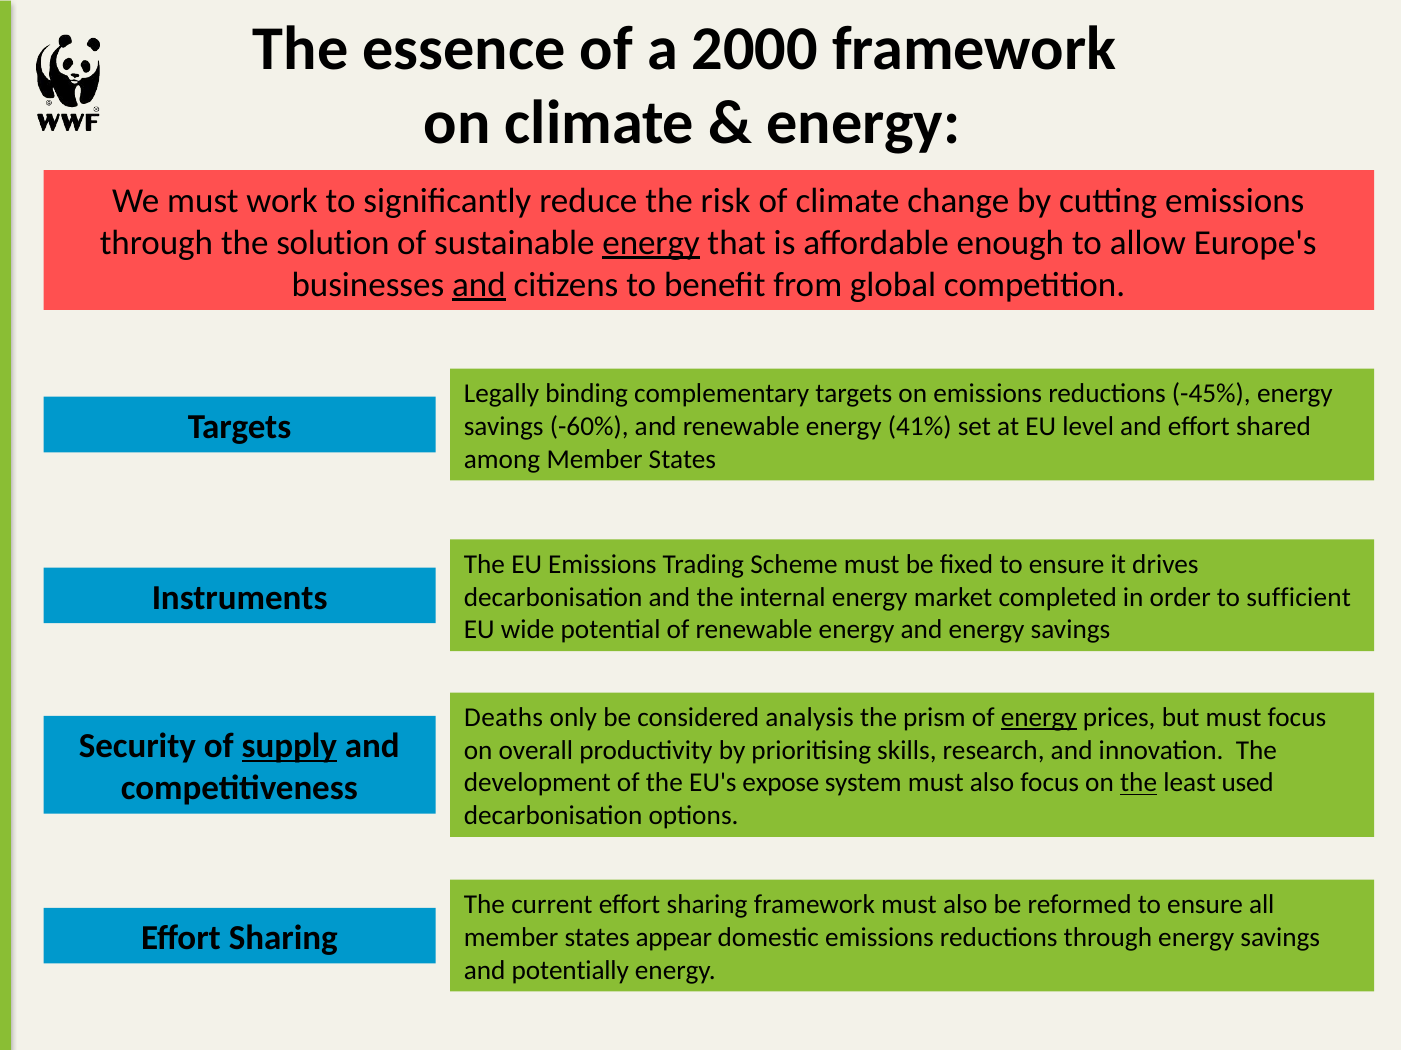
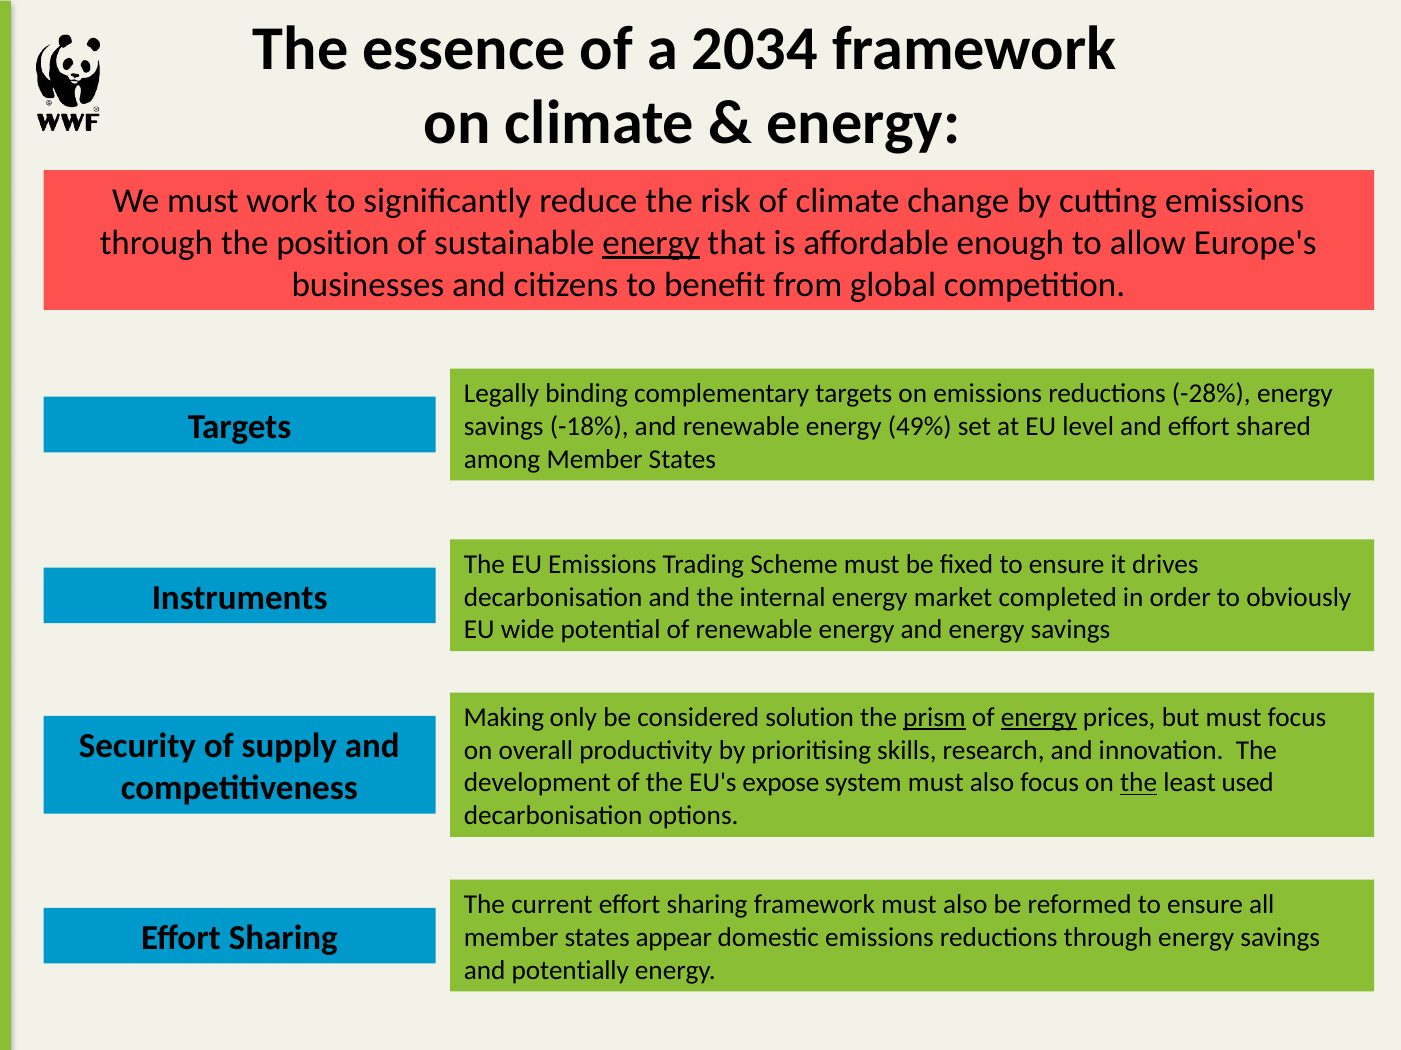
2000: 2000 -> 2034
solution: solution -> position
and at (479, 285) underline: present -> none
-45%: -45% -> -28%
-60%: -60% -> -18%
41%: 41% -> 49%
sufficient: sufficient -> obviously
Deaths: Deaths -> Making
analysis: analysis -> solution
prism underline: none -> present
supply underline: present -> none
